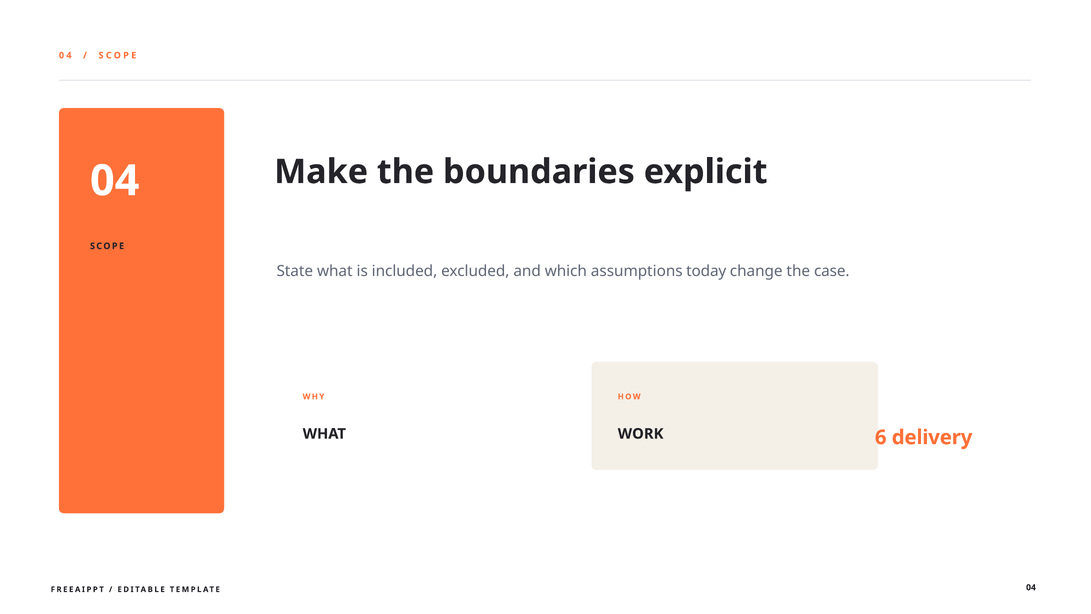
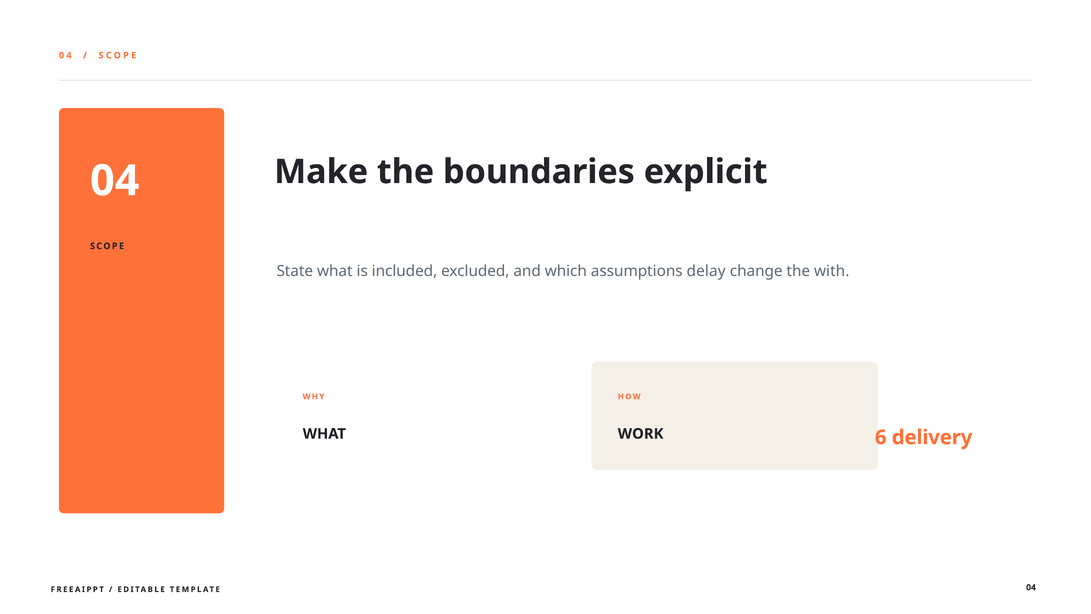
today: today -> delay
case: case -> with
